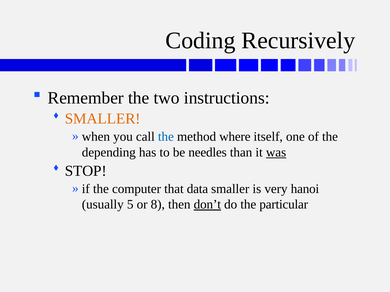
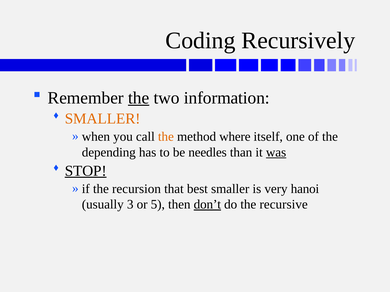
the at (139, 98) underline: none -> present
instructions: instructions -> information
the at (166, 137) colour: blue -> orange
STOP underline: none -> present
computer: computer -> recursion
data: data -> best
5: 5 -> 3
8: 8 -> 5
particular: particular -> recursive
